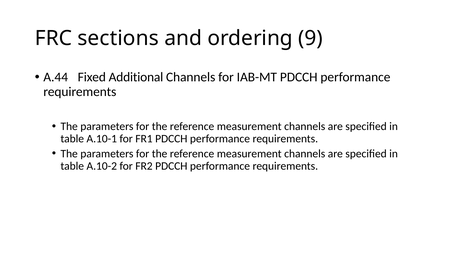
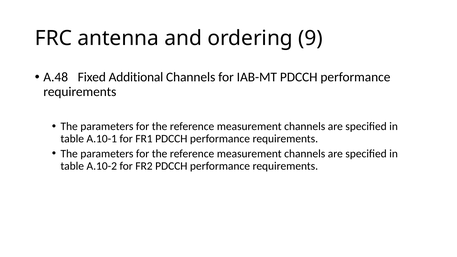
sections: sections -> antenna
A.44: A.44 -> A.48
